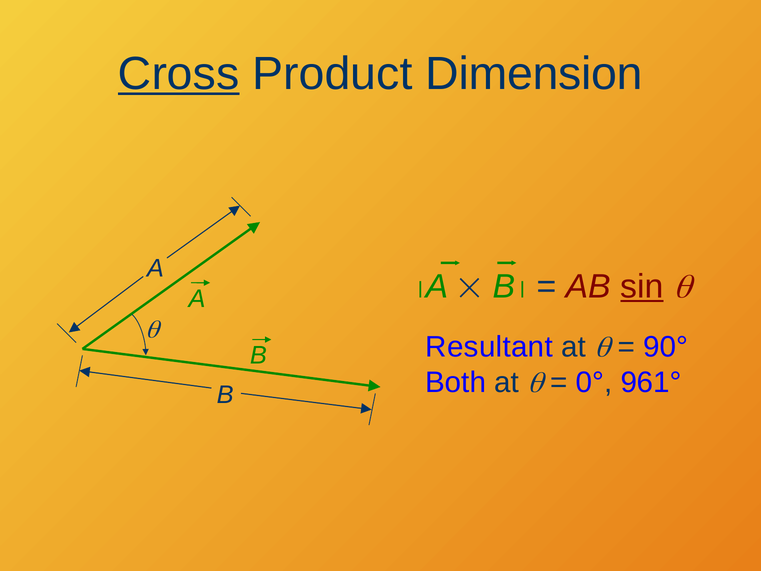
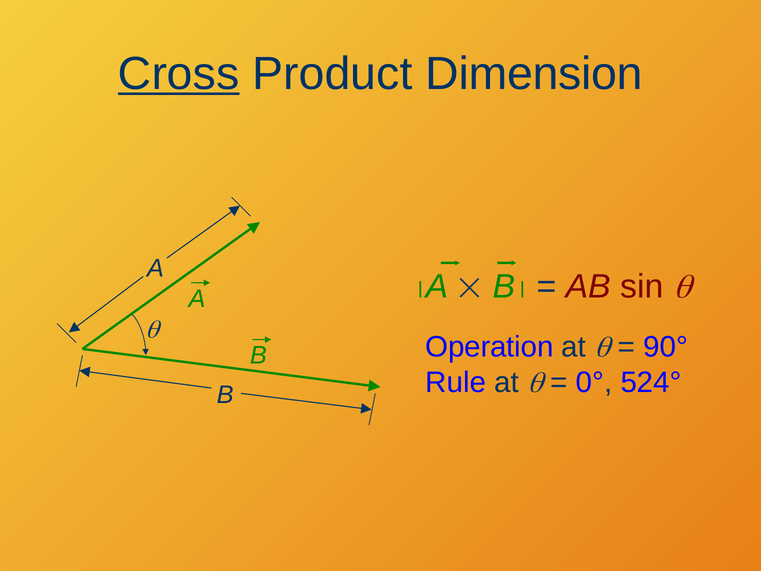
sin underline: present -> none
Resultant: Resultant -> Operation
Both: Both -> Rule
961°: 961° -> 524°
